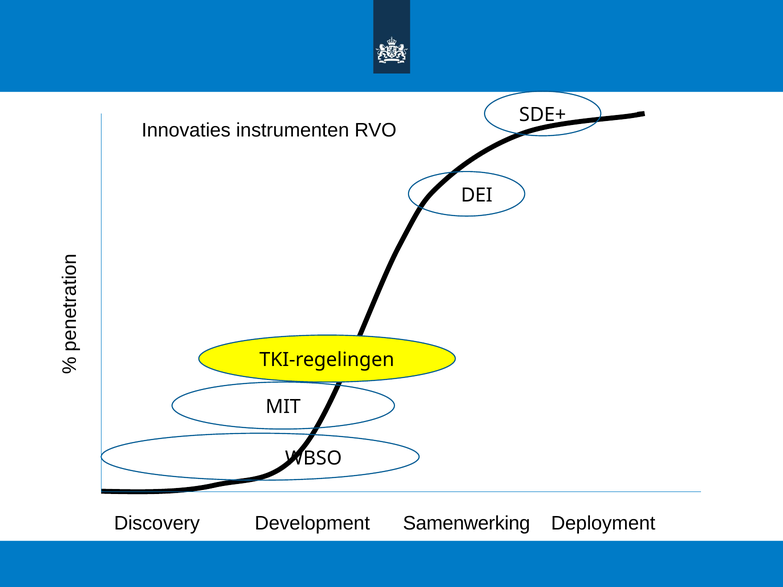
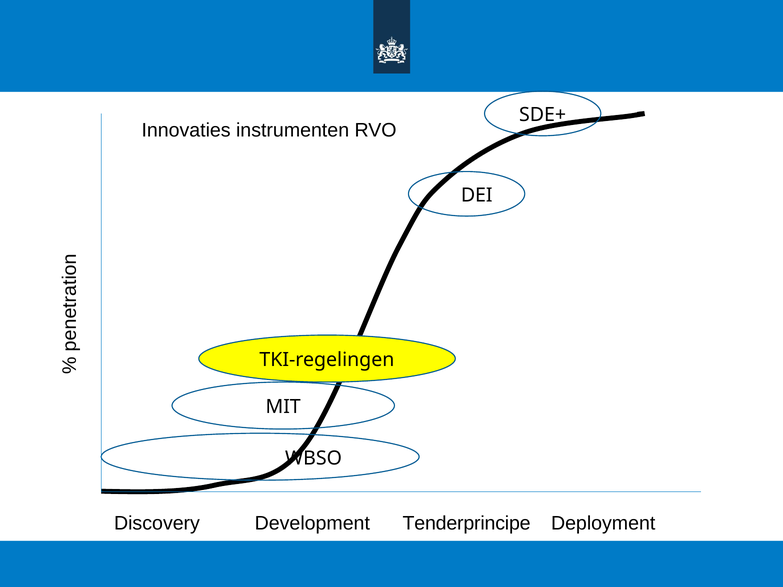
Samenwerking: Samenwerking -> Tenderprincipe
